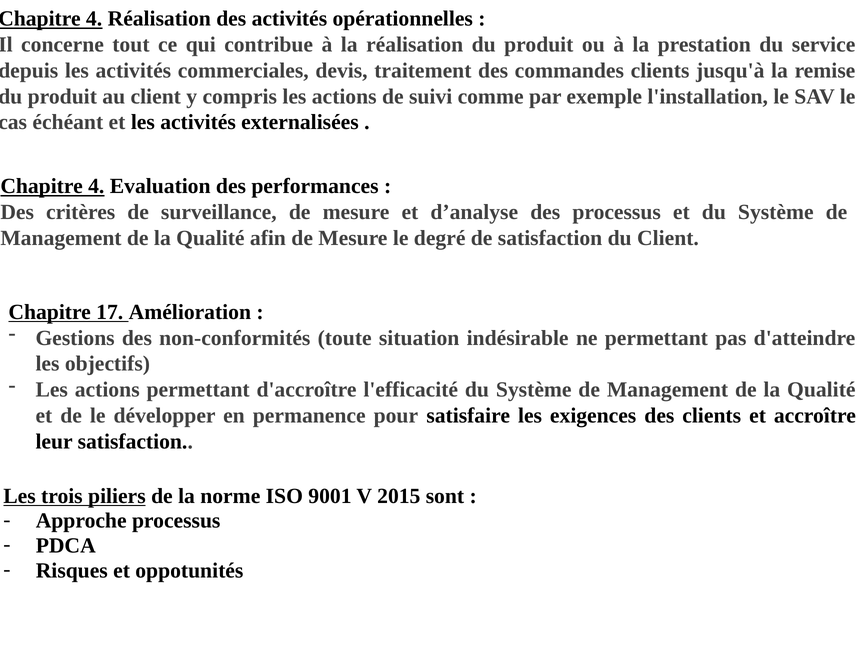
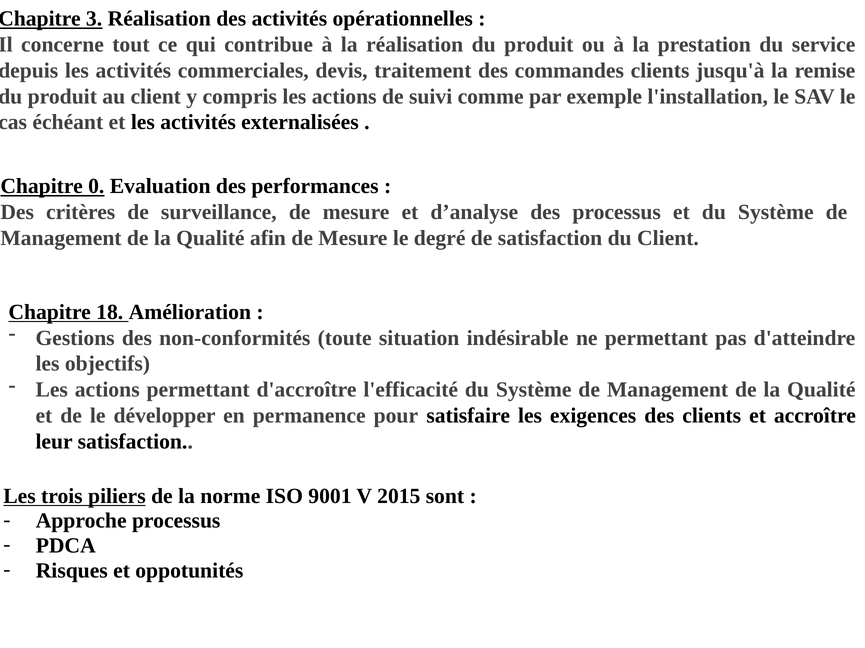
4 at (94, 19): 4 -> 3
4 at (96, 186): 4 -> 0
17: 17 -> 18
